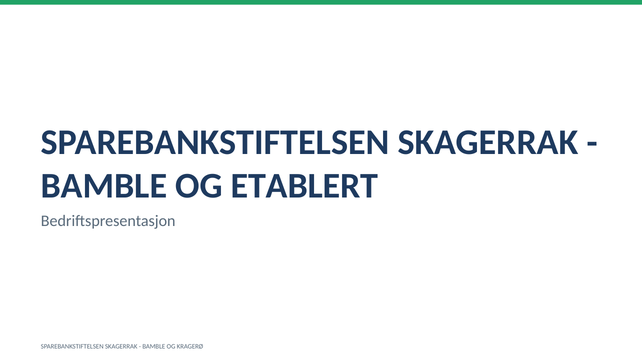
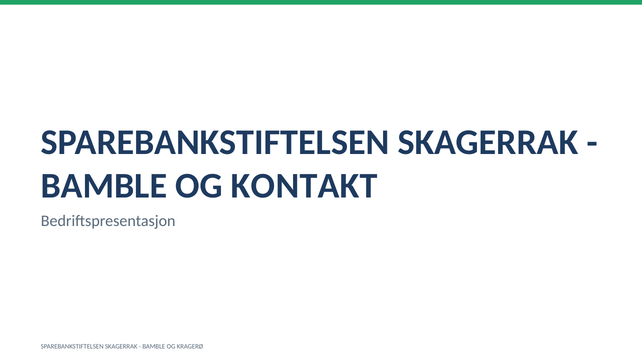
ETABLERT: ETABLERT -> KONTAKT
